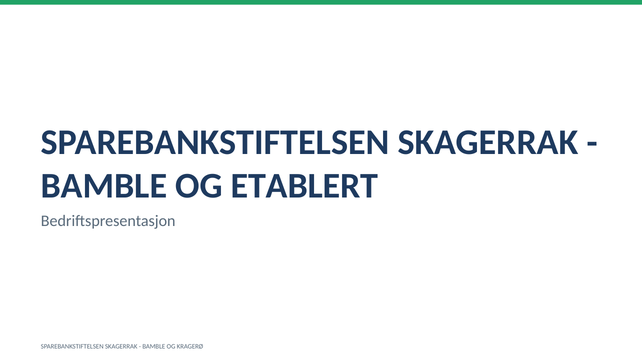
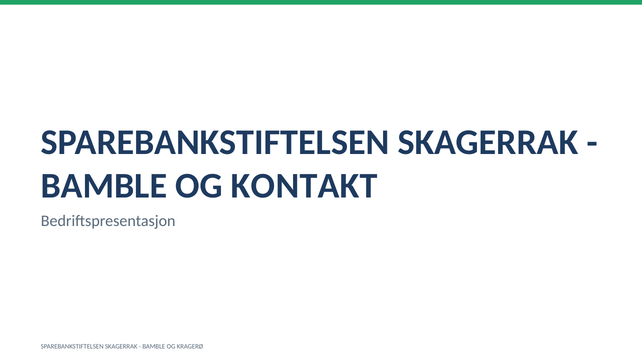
ETABLERT: ETABLERT -> KONTAKT
